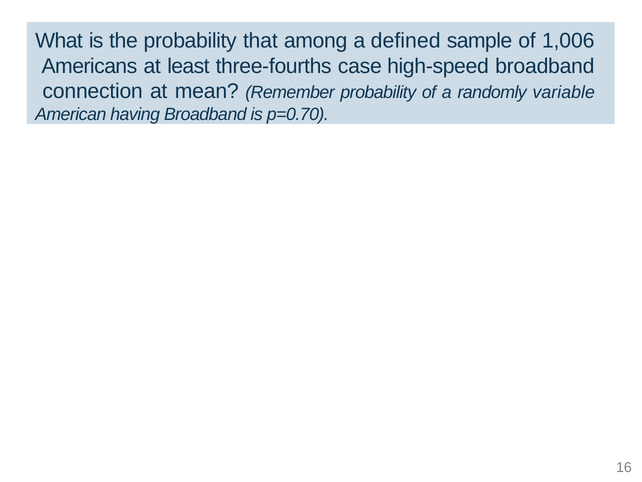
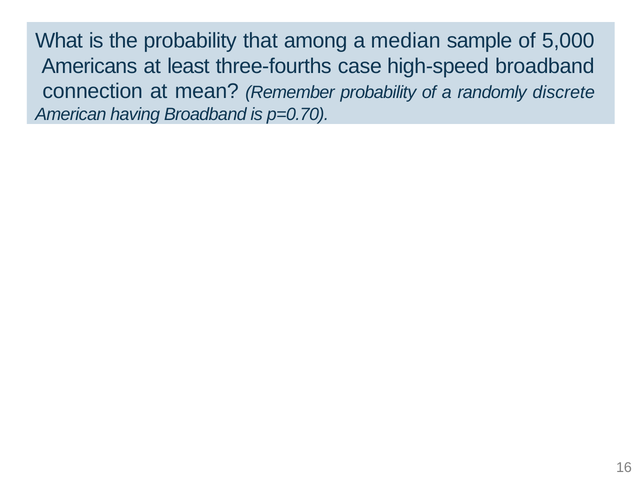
deﬁned: deﬁned -> median
1,006: 1,006 -> 5,000
variable: variable -> discrete
